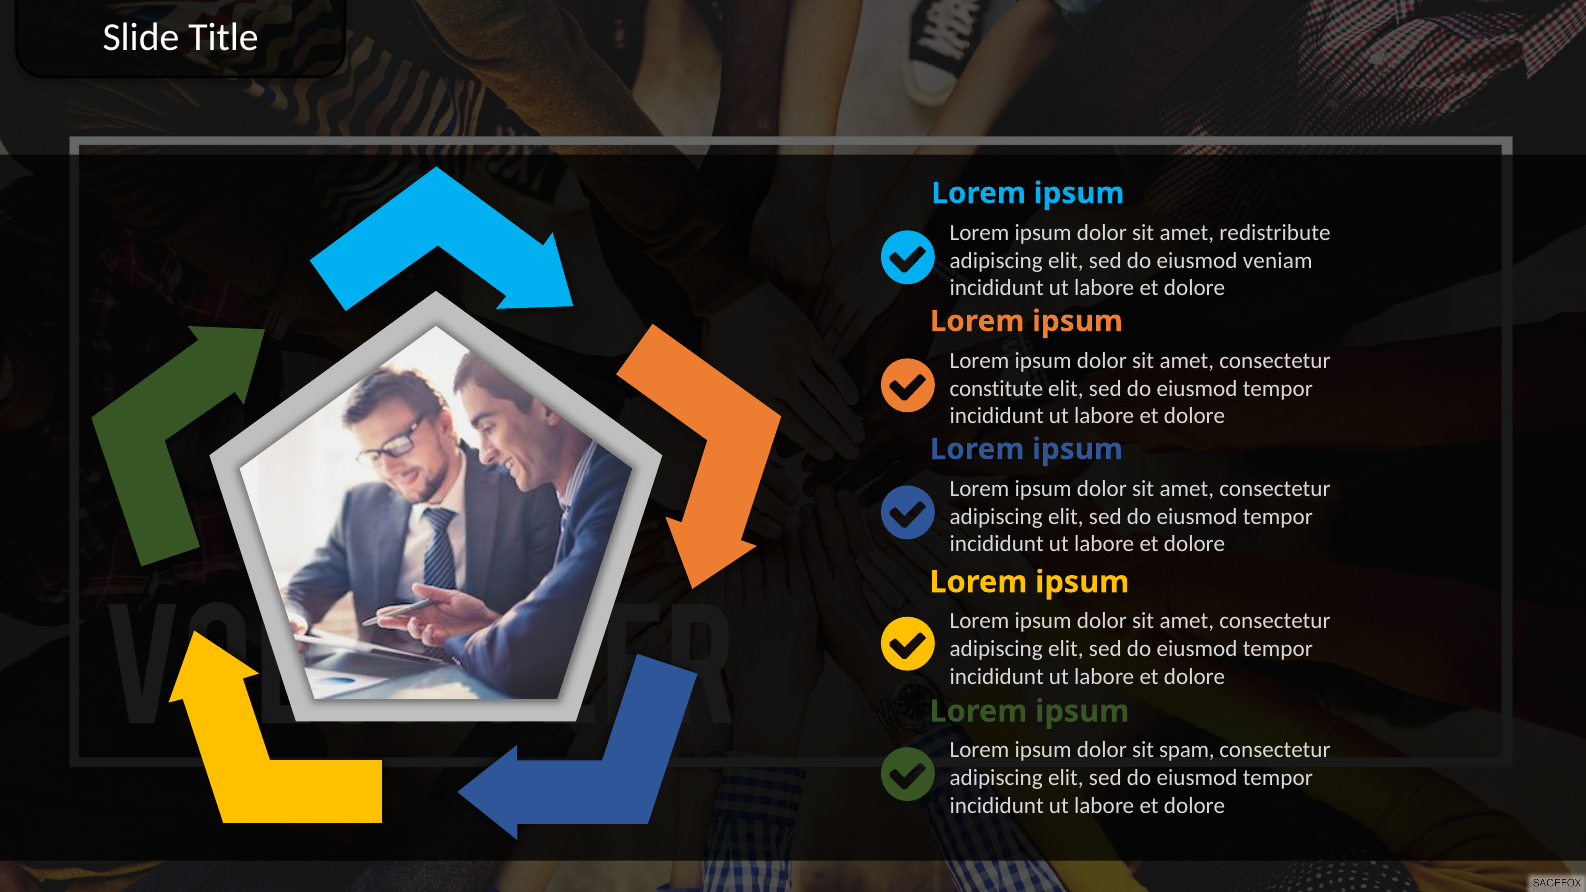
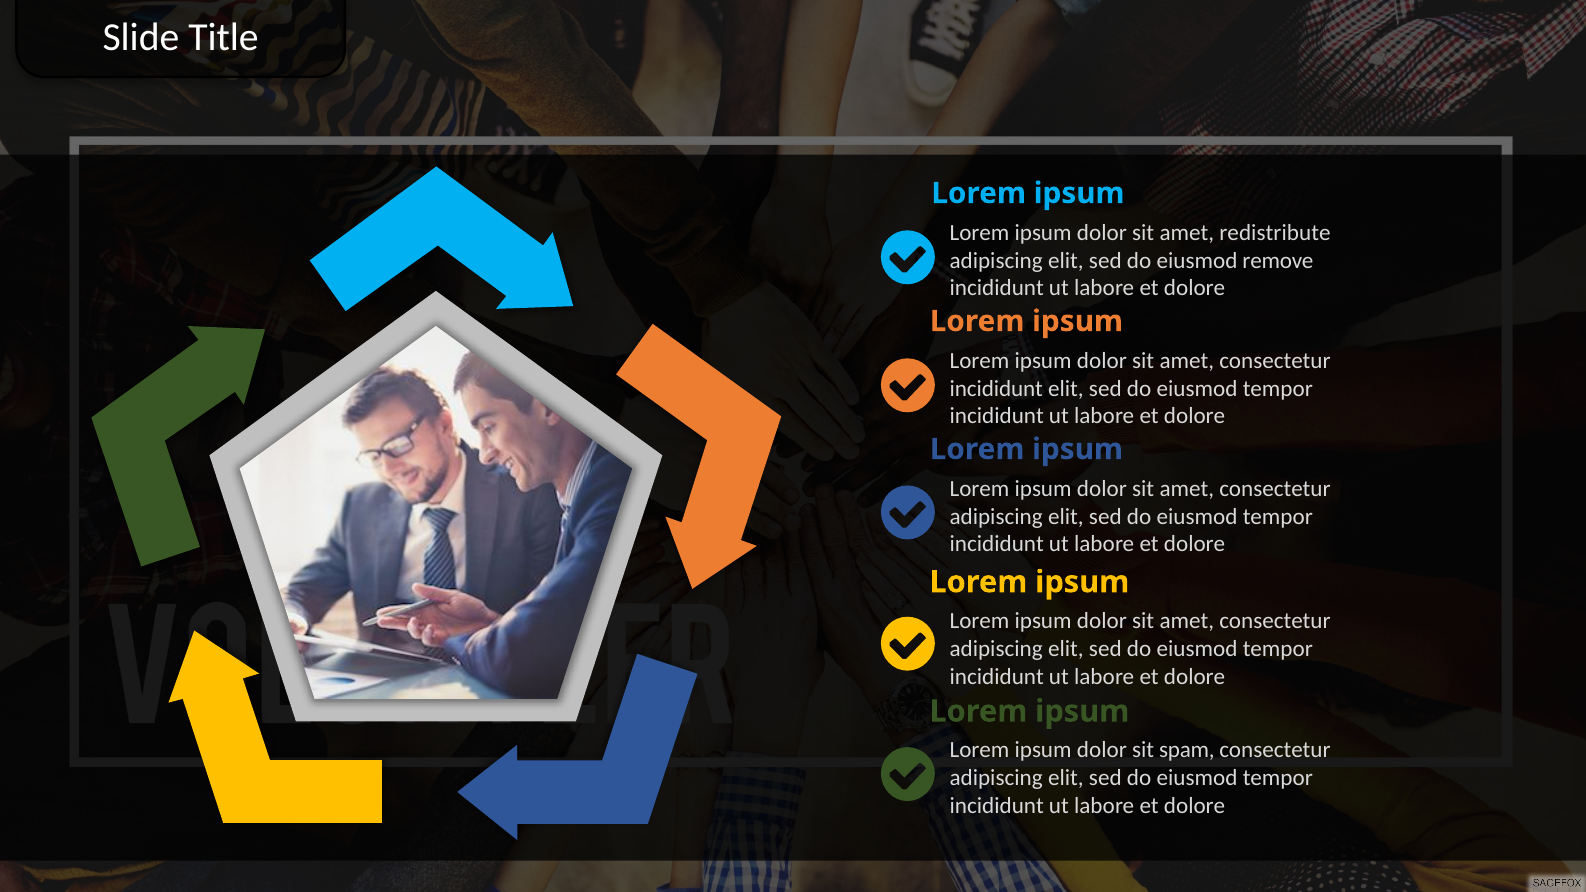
veniam: veniam -> remove
constitute at (996, 389): constitute -> incididunt
